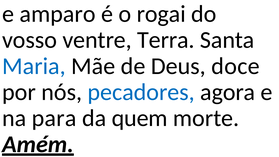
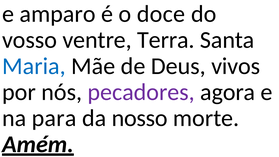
rogai: rogai -> doce
doce: doce -> vivos
pecadores colour: blue -> purple
quem: quem -> nosso
